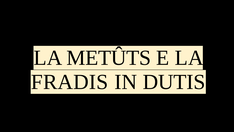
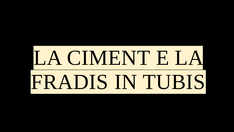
METÛTS: METÛTS -> CIMENT
DUTIS: DUTIS -> TUBIS
